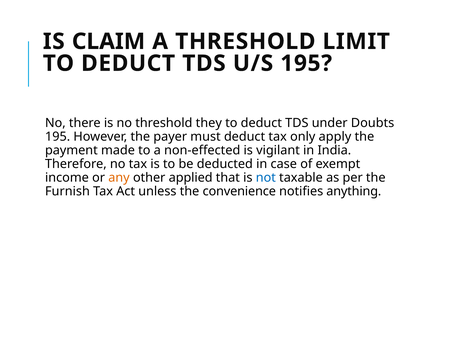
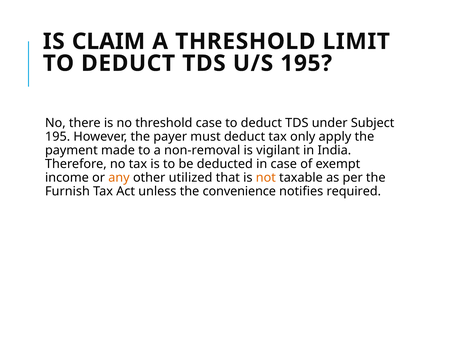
threshold they: they -> case
Doubts: Doubts -> Subject
non-effected: non-effected -> non-removal
applied: applied -> utilized
not colour: blue -> orange
anything: anything -> required
